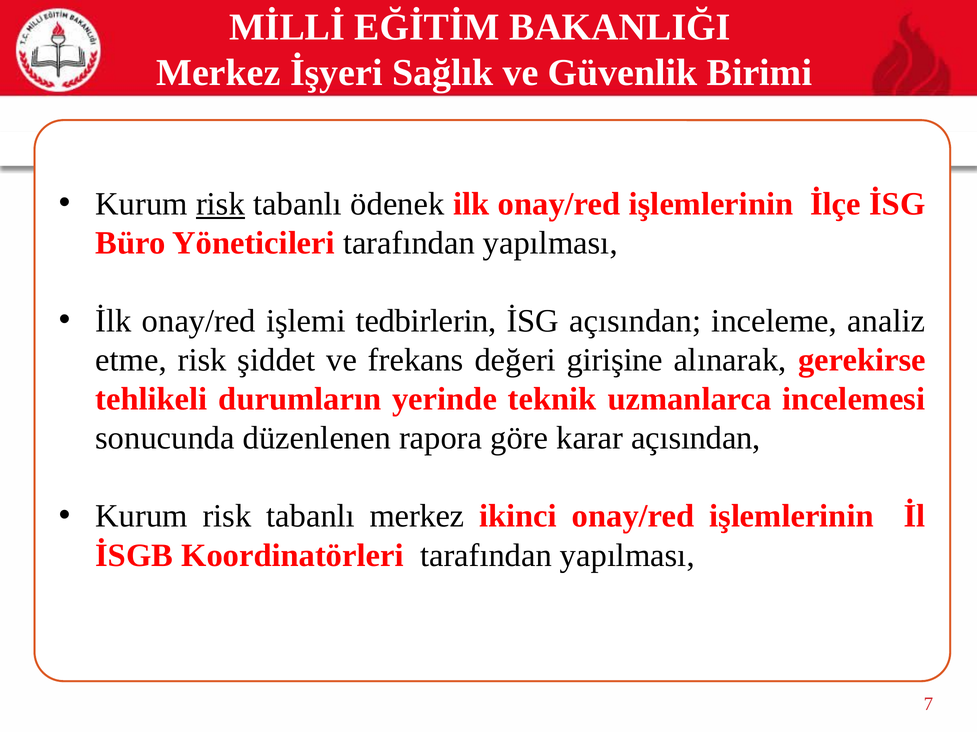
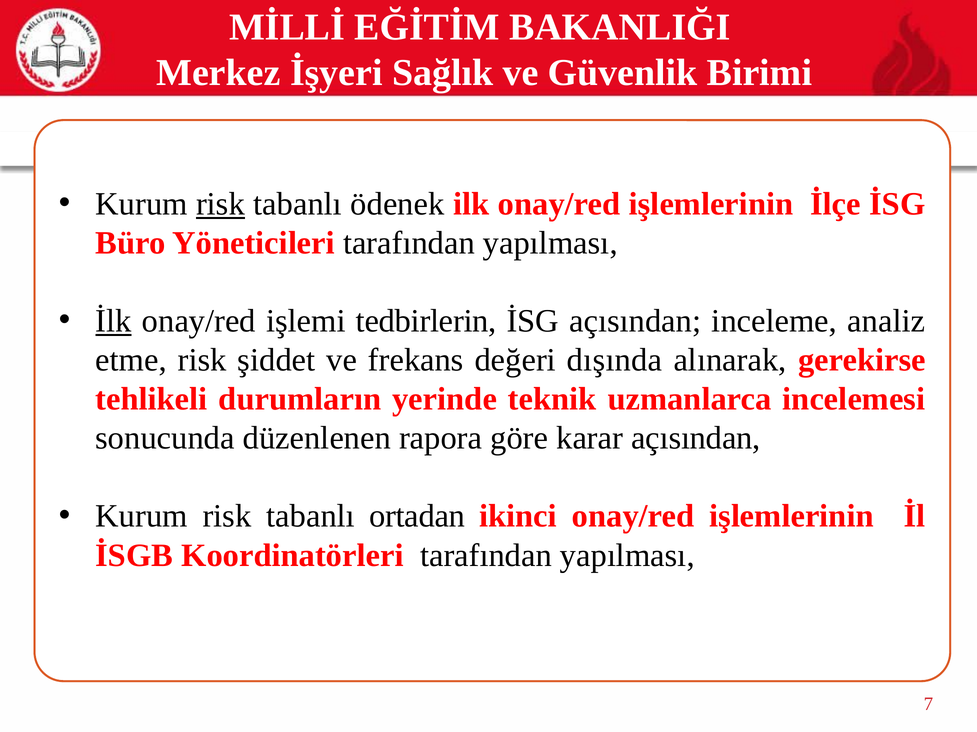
İlk underline: none -> present
girişine: girişine -> dışında
tabanlı merkez: merkez -> ortadan
